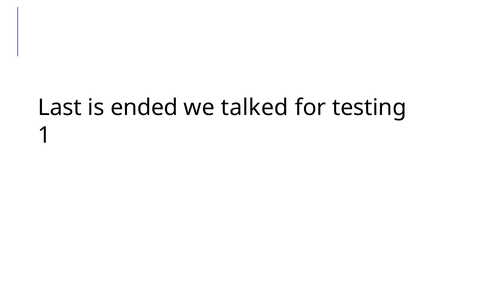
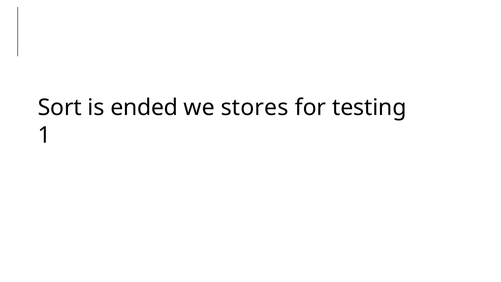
Last: Last -> Sort
talked: talked -> stores
